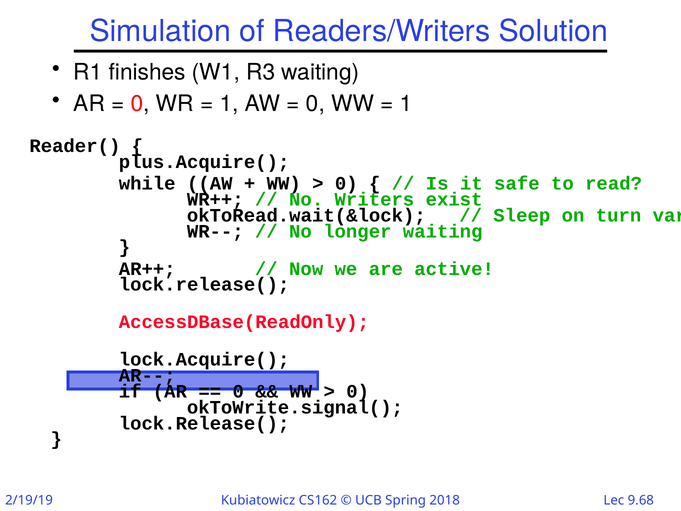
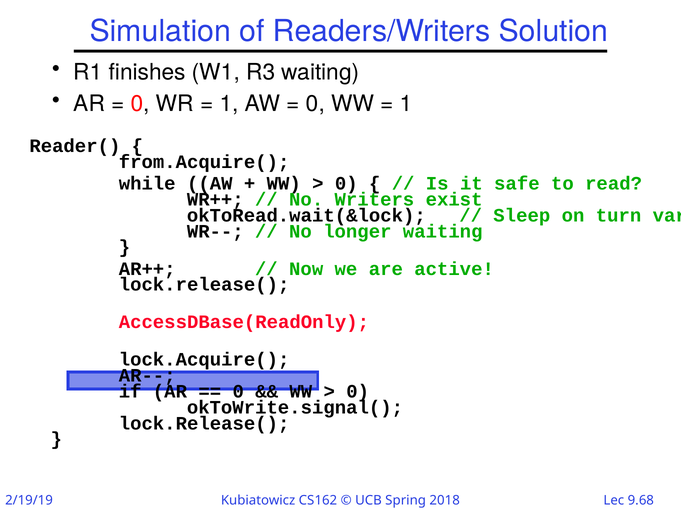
plus.Acquire(: plus.Acquire( -> from.Acquire(
